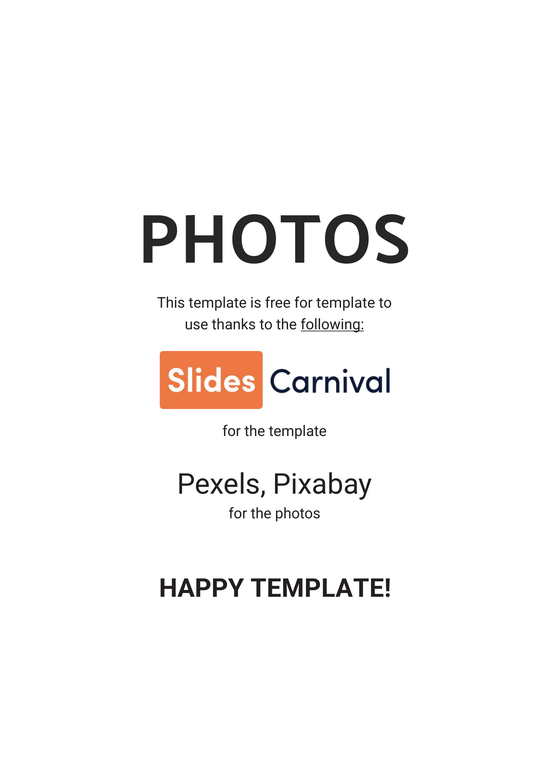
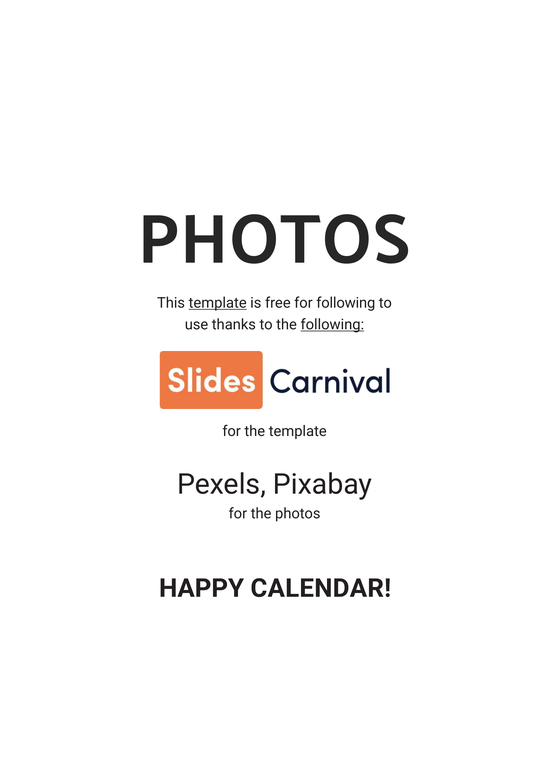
template at (218, 303) underline: none -> present
for template: template -> following
HAPPY TEMPLATE: TEMPLATE -> CALENDAR
